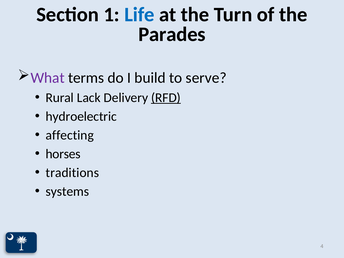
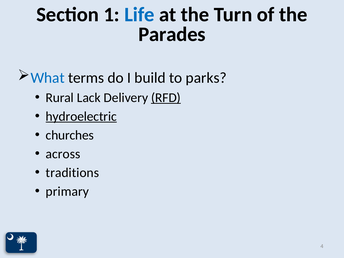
What colour: purple -> blue
serve: serve -> parks
hydroelectric underline: none -> present
affecting: affecting -> churches
horses: horses -> across
systems: systems -> primary
